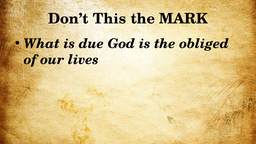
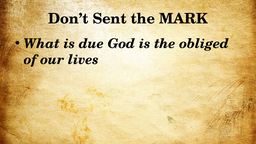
This: This -> Sent
